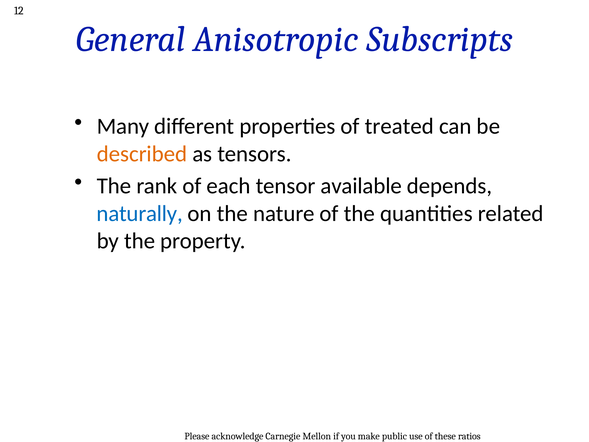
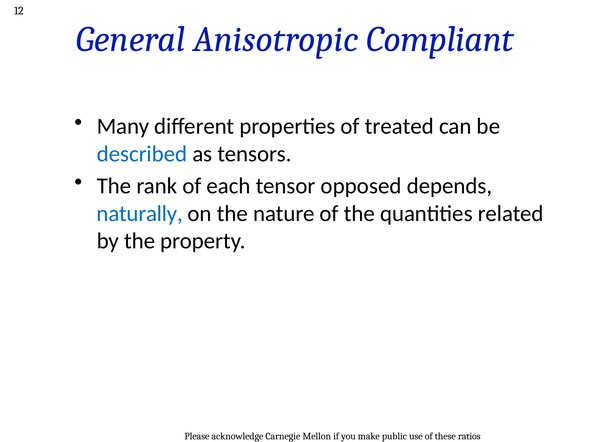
Subscripts: Subscripts -> Compliant
described colour: orange -> blue
available: available -> opposed
